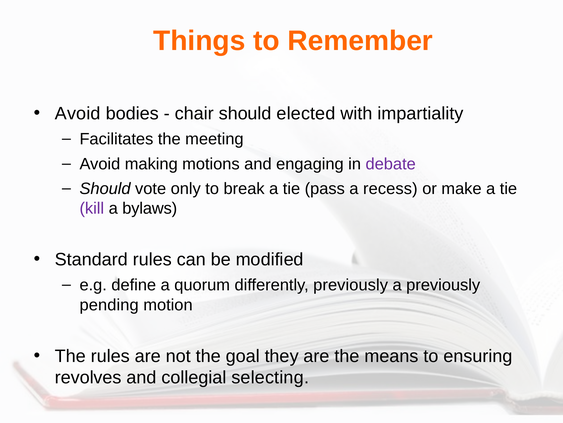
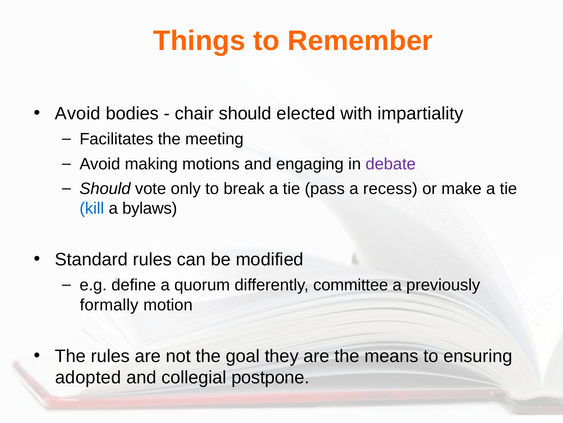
kill colour: purple -> blue
differently previously: previously -> committee
pending: pending -> formally
revolves: revolves -> adopted
selecting: selecting -> postpone
